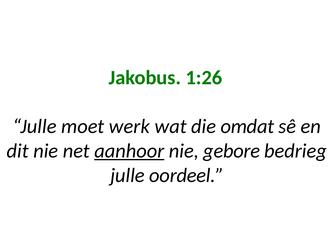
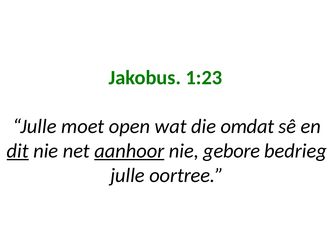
1:26: 1:26 -> 1:23
werk: werk -> open
dit underline: none -> present
oordeel: oordeel -> oortree
